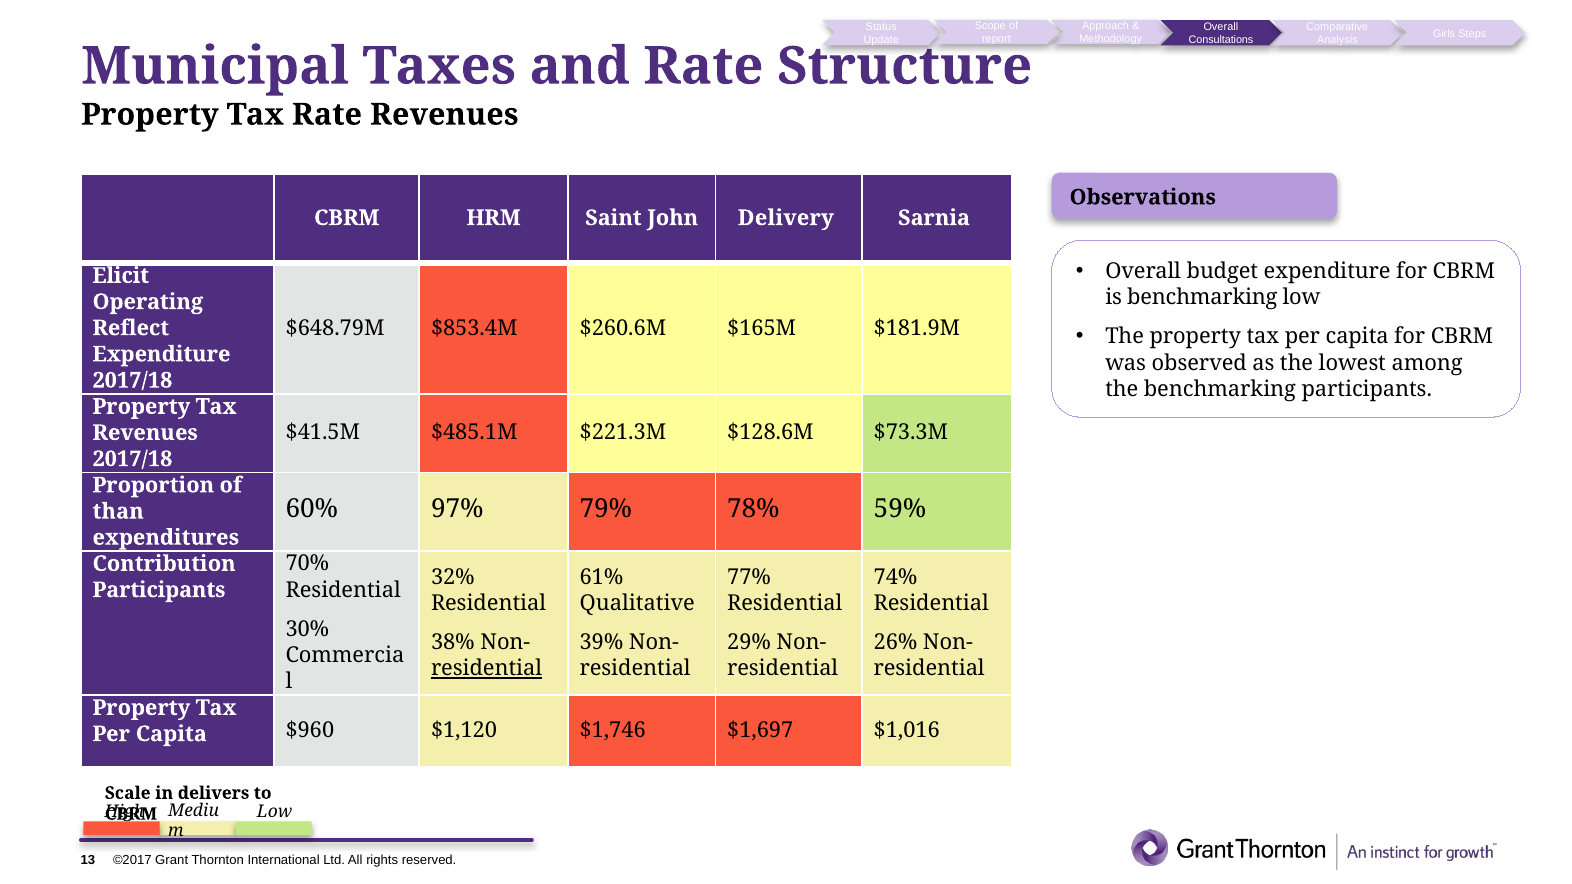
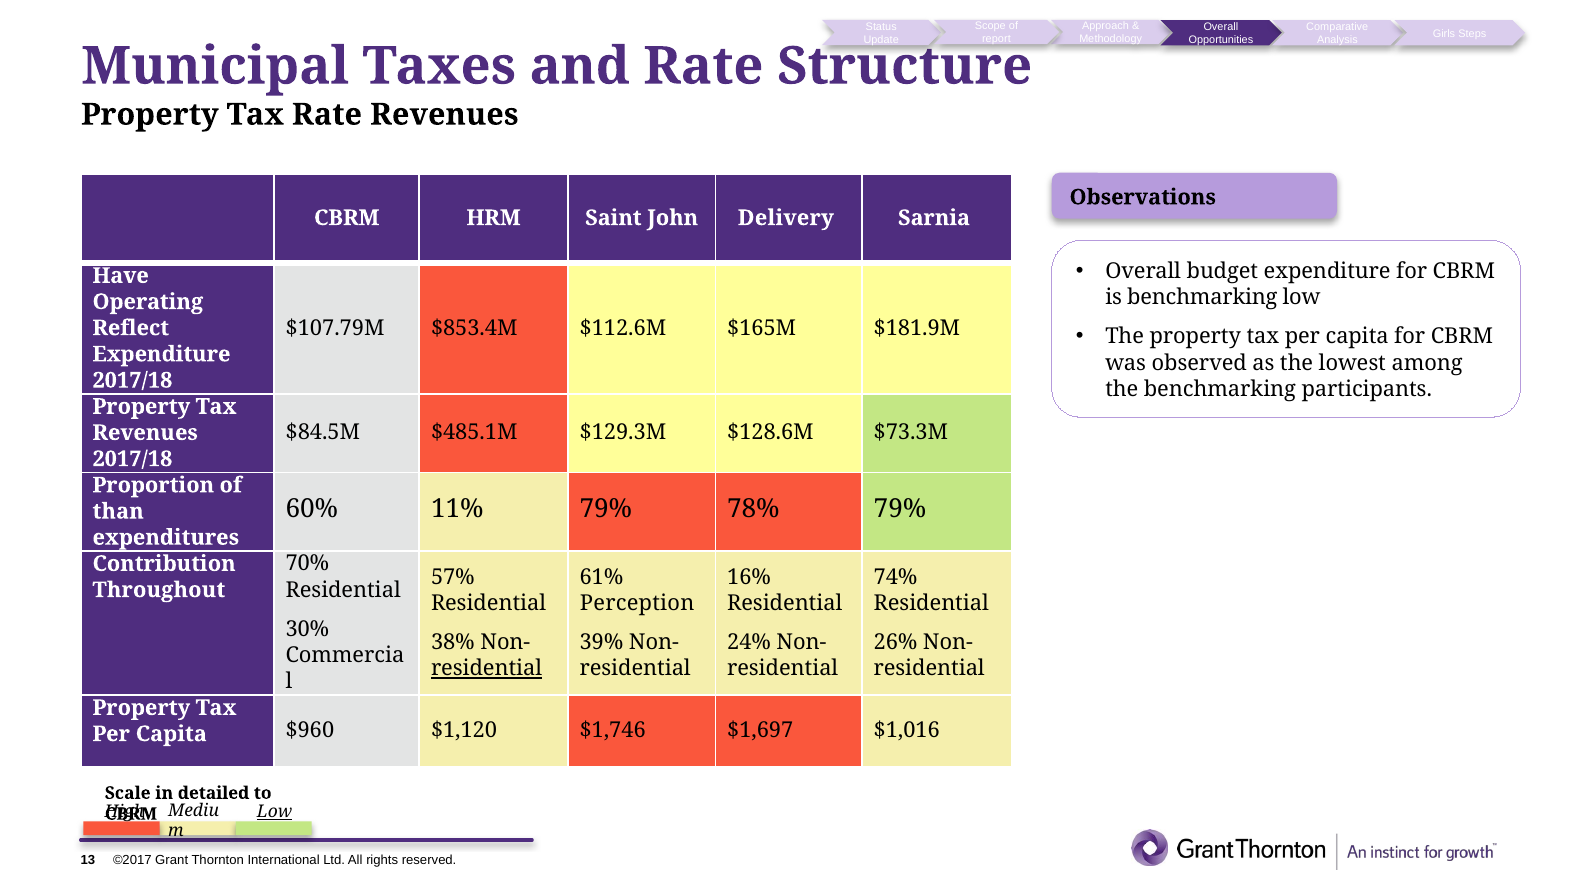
Consultations: Consultations -> Opportunities
Elicit: Elicit -> Have
$648.79M: $648.79M -> $107.79M
$260.6M: $260.6M -> $112.6M
$41.5M: $41.5M -> $84.5M
$221.3M: $221.3M -> $129.3M
97%: 97% -> 11%
78% 59%: 59% -> 79%
32%: 32% -> 57%
77%: 77% -> 16%
Participants at (159, 590): Participants -> Throughout
Qualitative: Qualitative -> Perception
29%: 29% -> 24%
delivers: delivers -> detailed
Low at (275, 812) underline: none -> present
